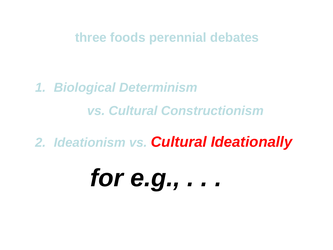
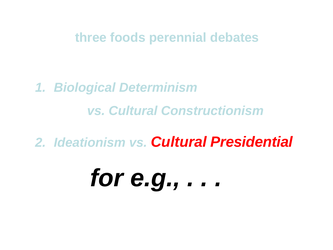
Ideationally: Ideationally -> Presidential
